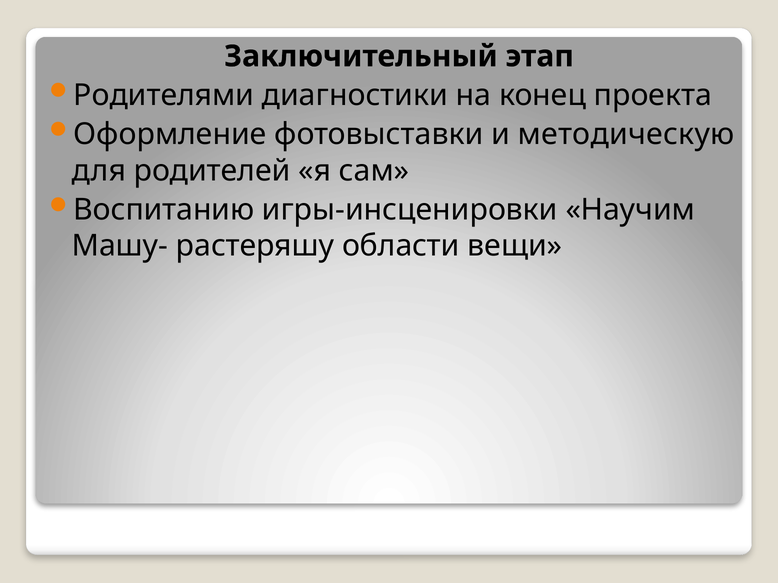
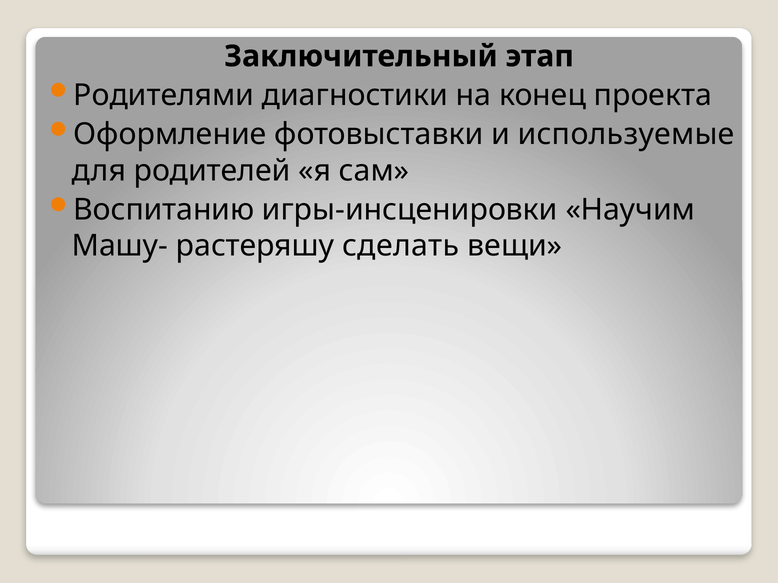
методическую: методическую -> используемые
области: области -> сделать
